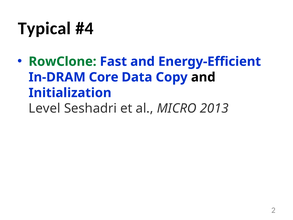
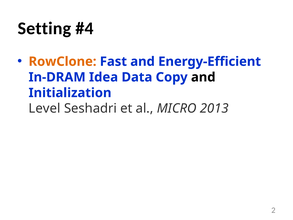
Typical: Typical -> Setting
RowClone colour: green -> orange
Core: Core -> Idea
